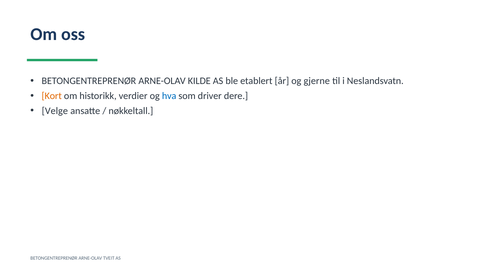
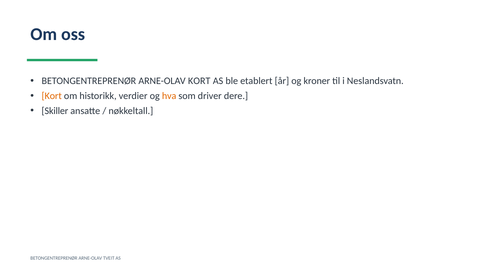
ARNE-OLAV KILDE: KILDE -> KORT
gjerne: gjerne -> kroner
hva colour: blue -> orange
Velge: Velge -> Skiller
